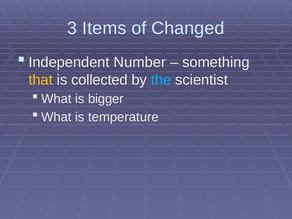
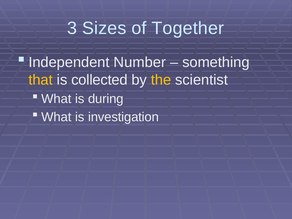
Items: Items -> Sizes
Changed: Changed -> Together
the colour: light blue -> yellow
bigger: bigger -> during
temperature: temperature -> investigation
